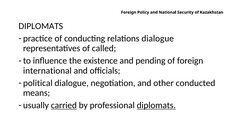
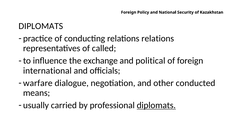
relations dialogue: dialogue -> relations
existence: existence -> exchange
pending: pending -> political
political: political -> warfare
carried underline: present -> none
